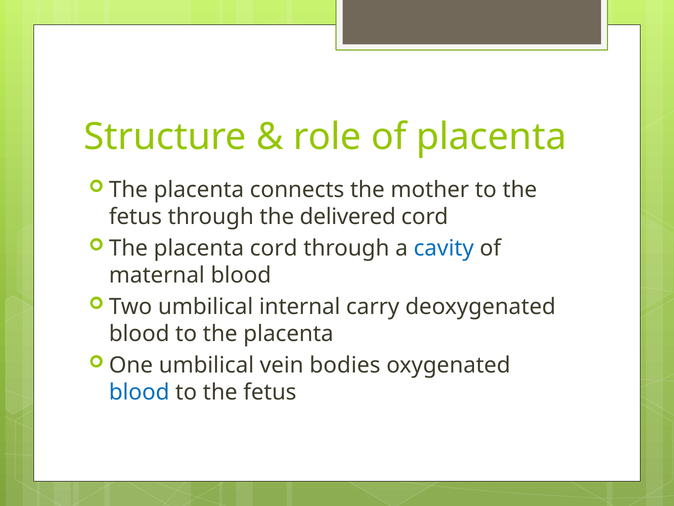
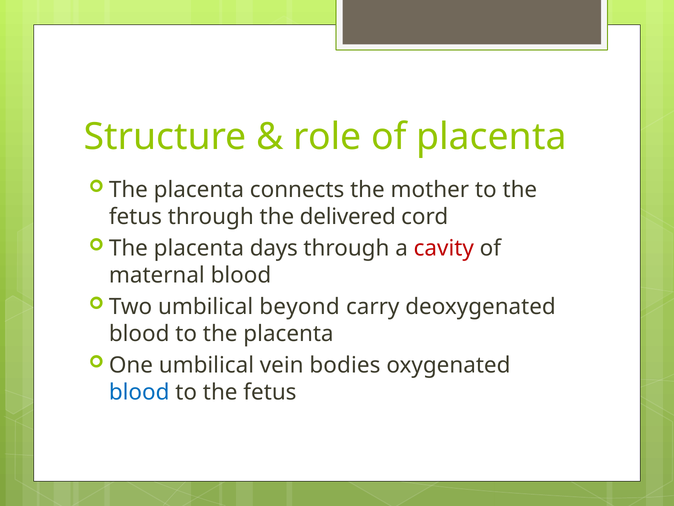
placenta cord: cord -> days
cavity colour: blue -> red
internal: internal -> beyond
